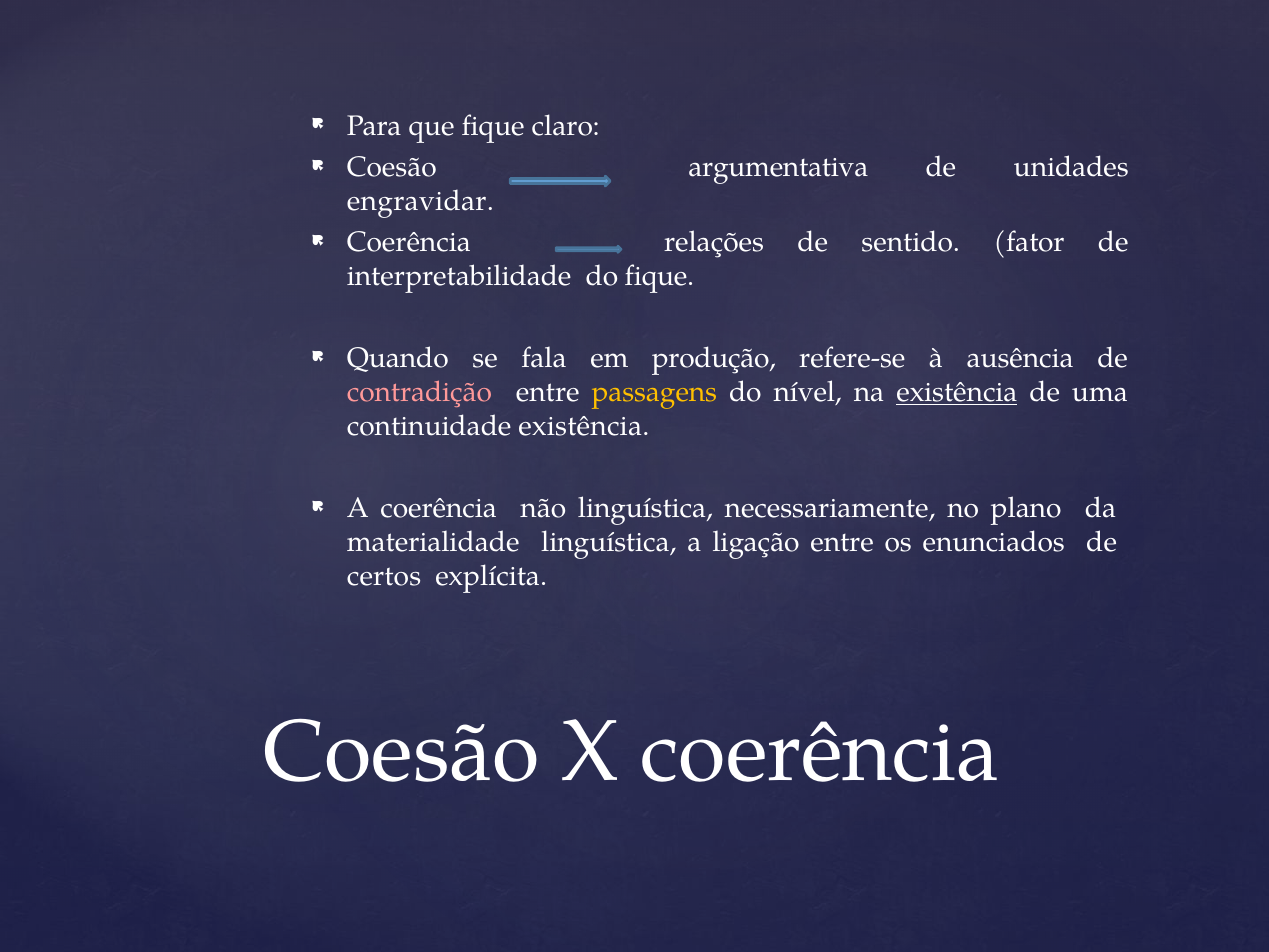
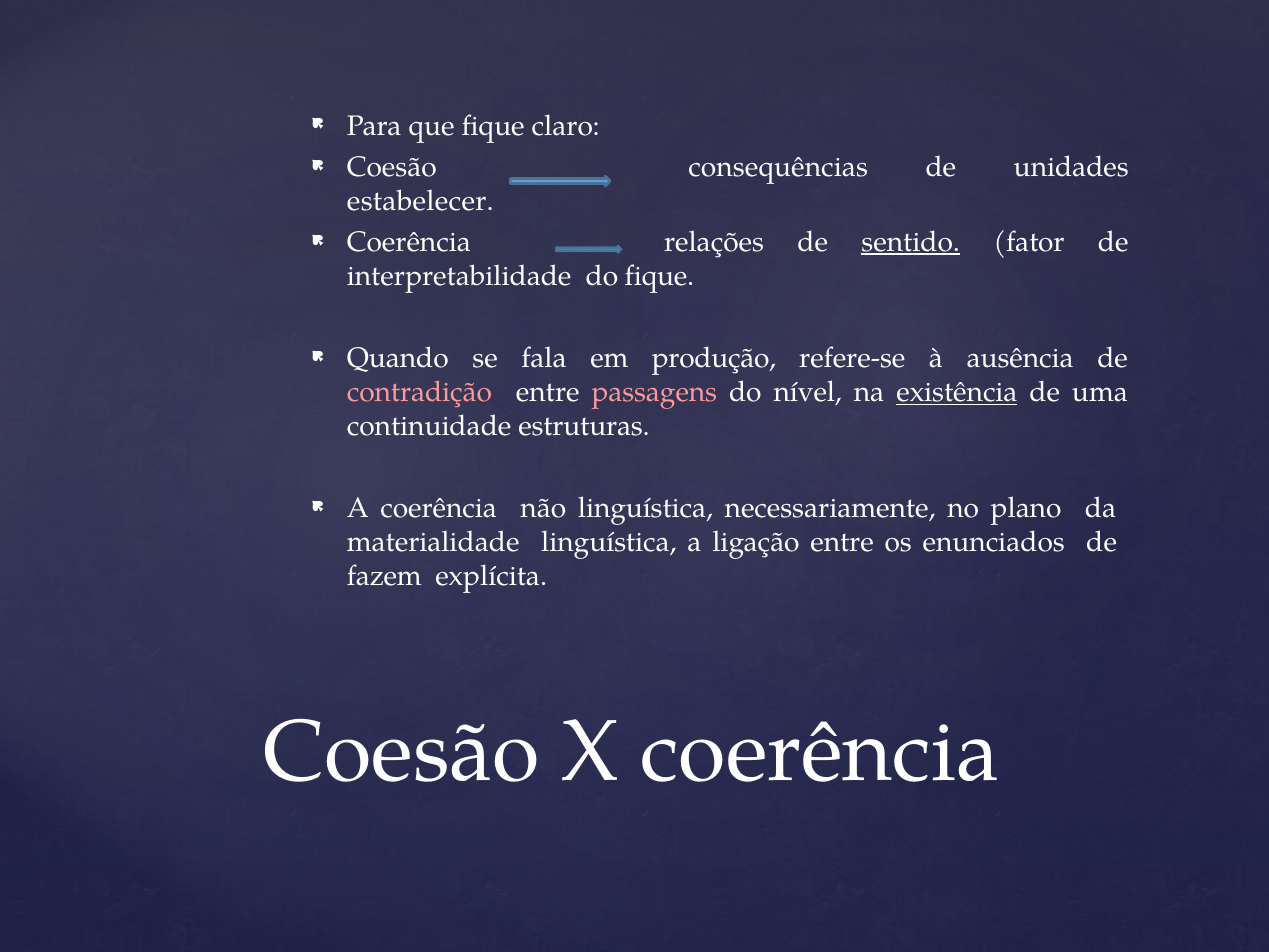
argumentativa: argumentativa -> consequências
engravidar: engravidar -> estabelecer
sentido underline: none -> present
passagens colour: yellow -> pink
continuidade existência: existência -> estruturas
certos: certos -> fazem
